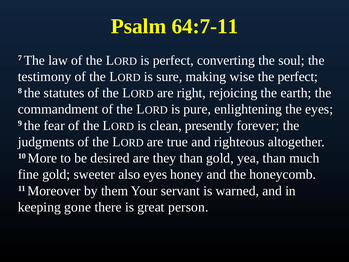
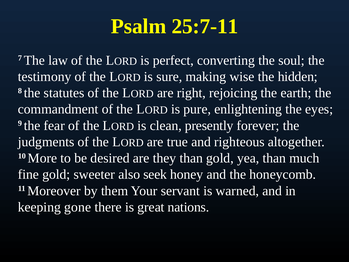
64:7-11: 64:7-11 -> 25:7-11
the perfect: perfect -> hidden
also eyes: eyes -> seek
person: person -> nations
